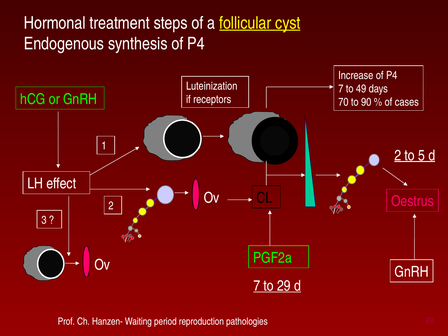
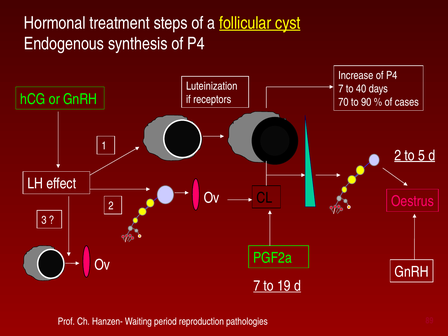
49: 49 -> 40
29: 29 -> 19
